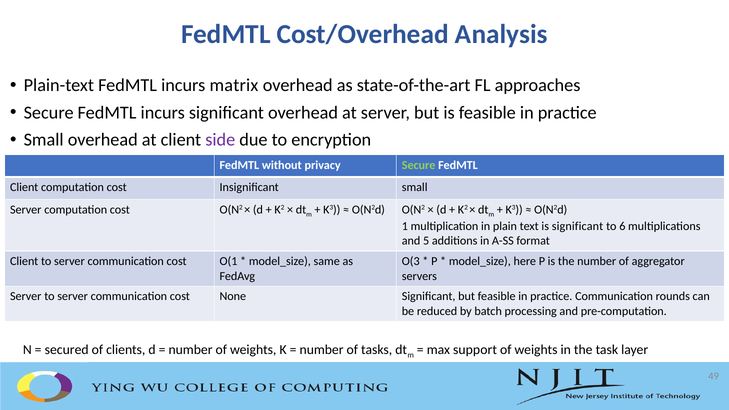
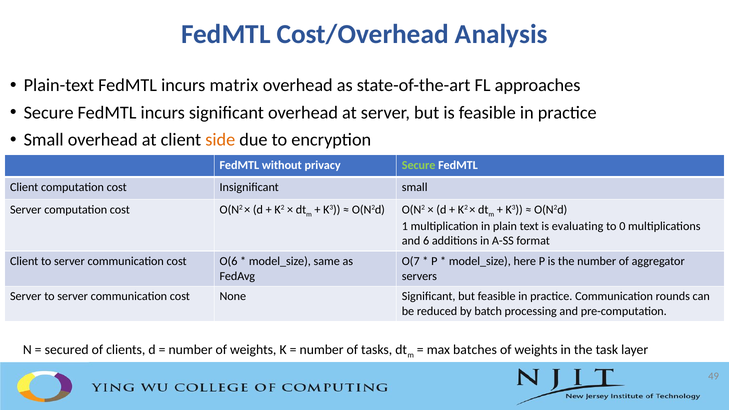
side colour: purple -> orange
is significant: significant -> evaluating
6: 6 -> 0
5: 5 -> 6
O(1: O(1 -> O(6
O(3: O(3 -> O(7
support: support -> batches
